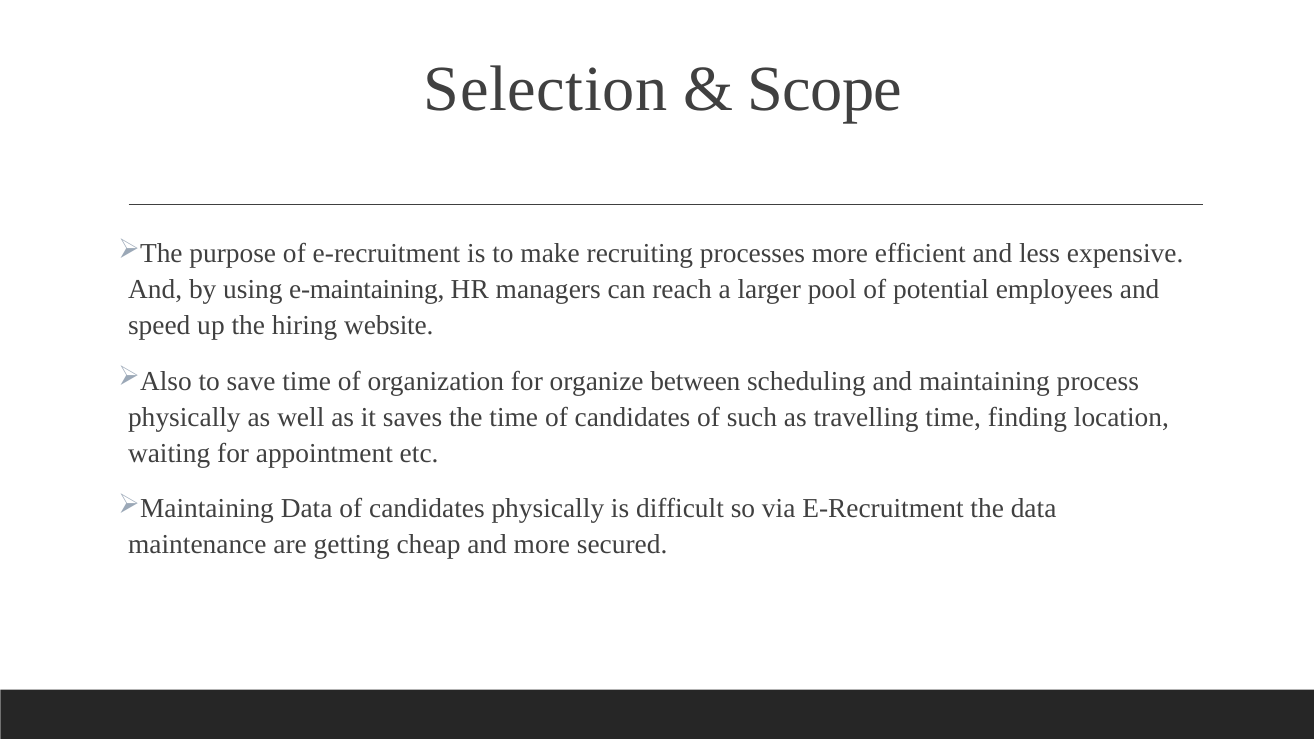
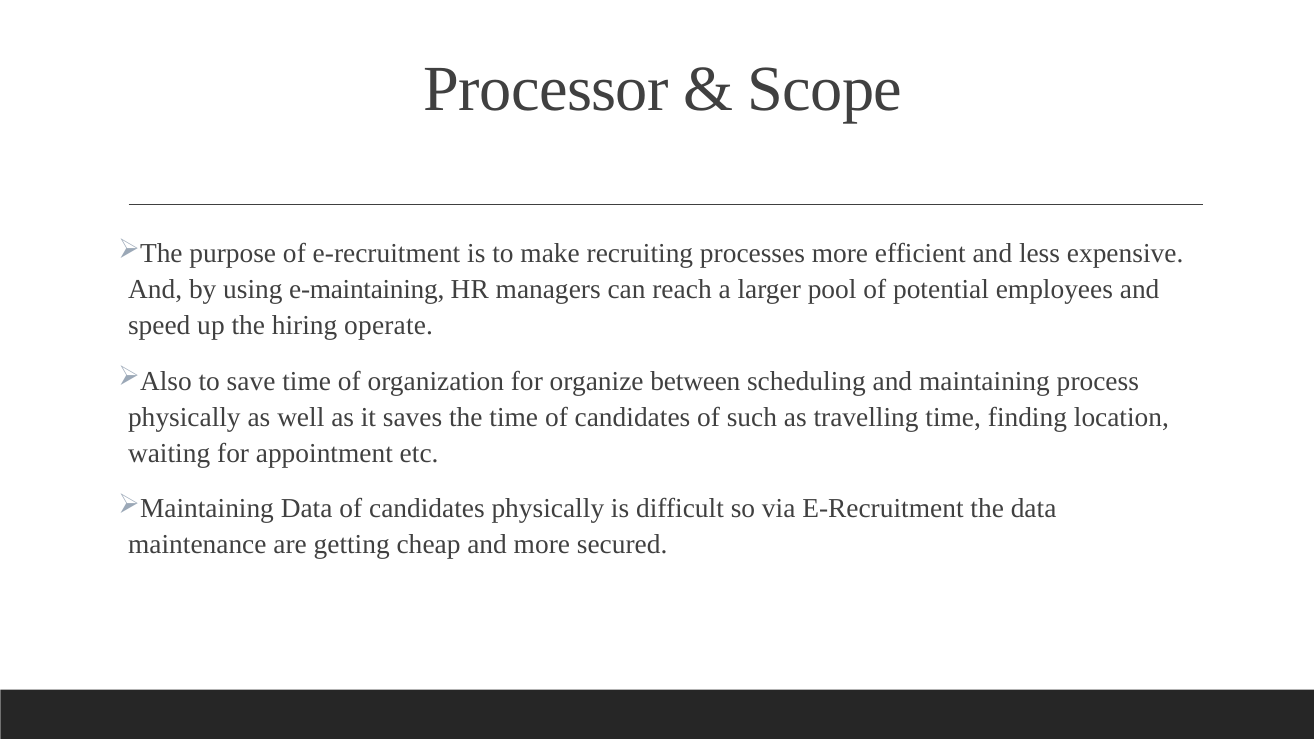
Selection: Selection -> Processor
website: website -> operate
